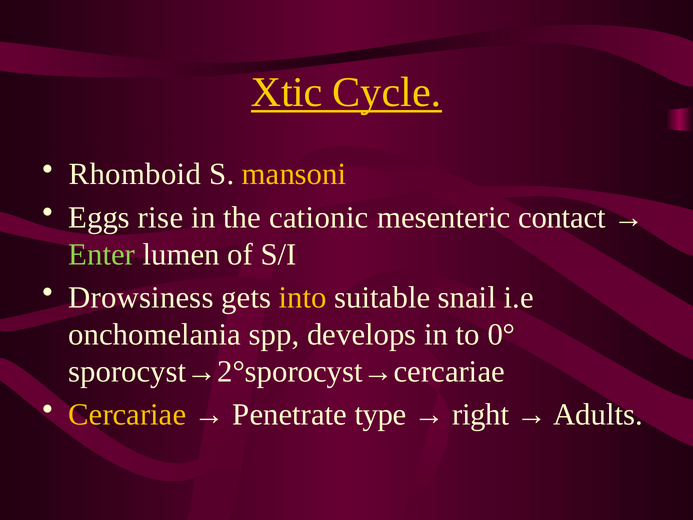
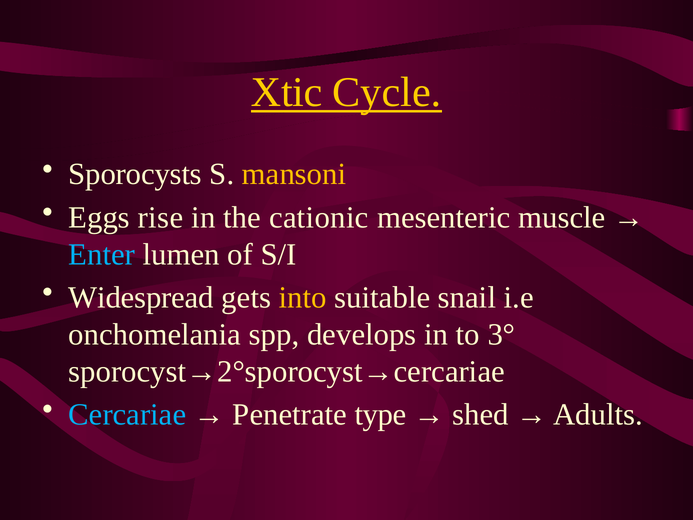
Rhomboid: Rhomboid -> Sporocysts
contact: contact -> muscle
Enter colour: light green -> light blue
Drowsiness: Drowsiness -> Widespread
0°: 0° -> 3°
Cercariae colour: yellow -> light blue
right: right -> shed
